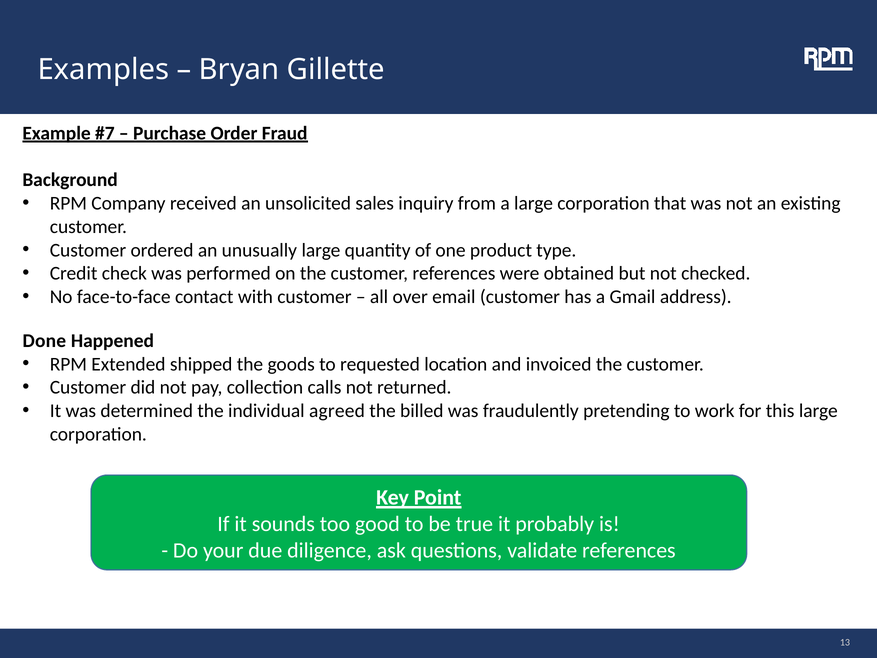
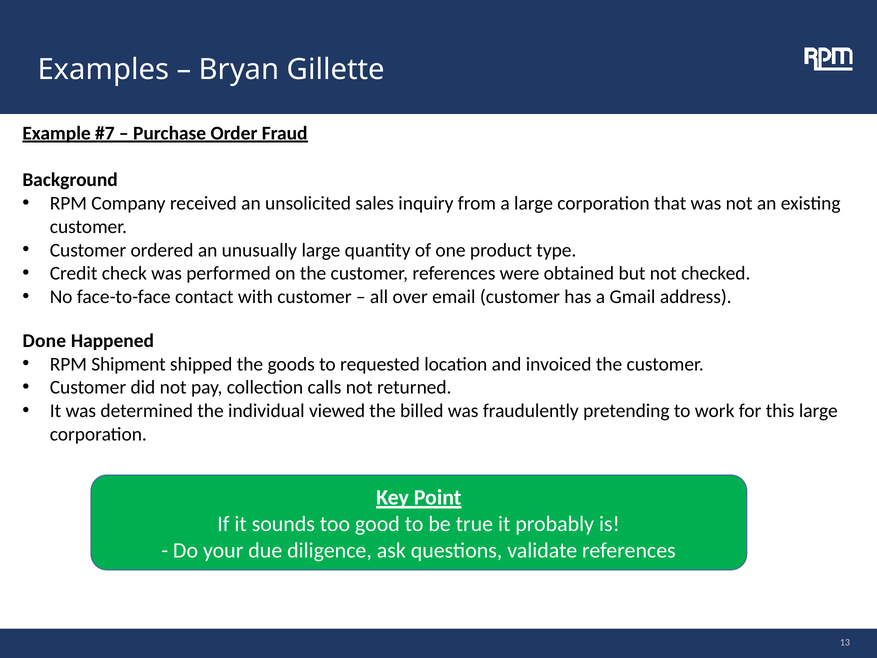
Extended: Extended -> Shipment
agreed: agreed -> viewed
